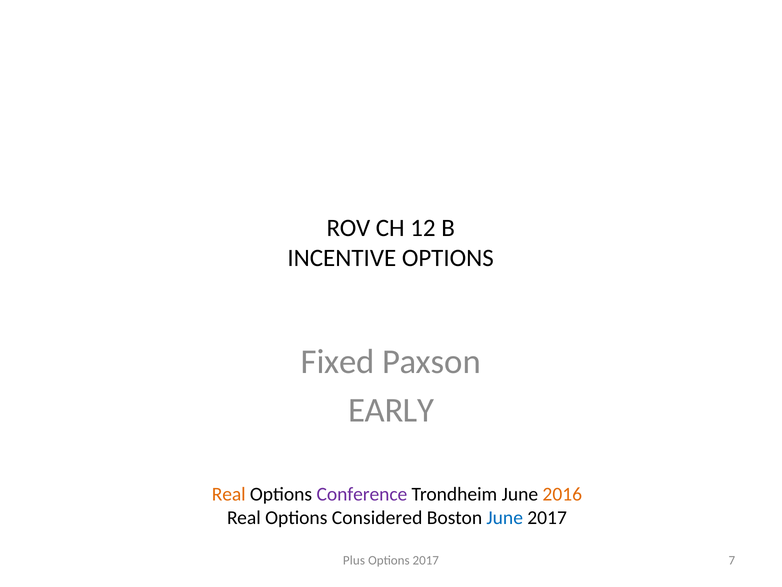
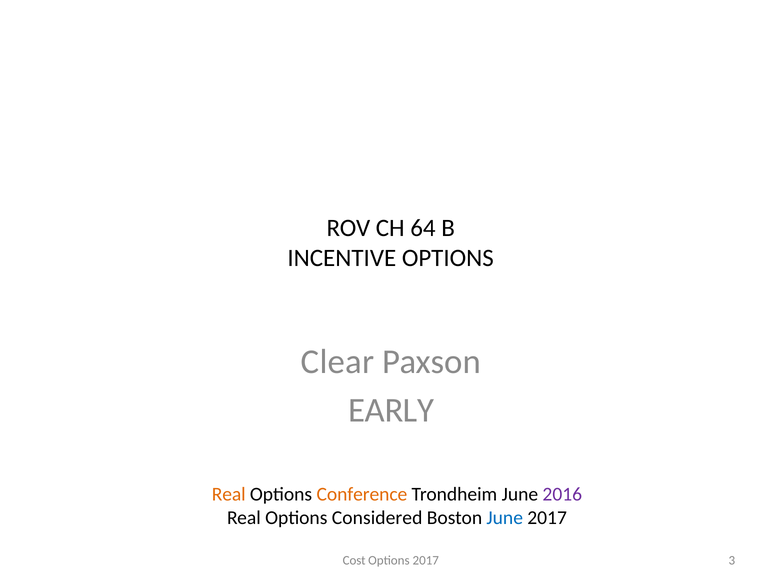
12: 12 -> 64
Fixed: Fixed -> Clear
Conference colour: purple -> orange
2016 colour: orange -> purple
Plus: Plus -> Cost
7: 7 -> 3
